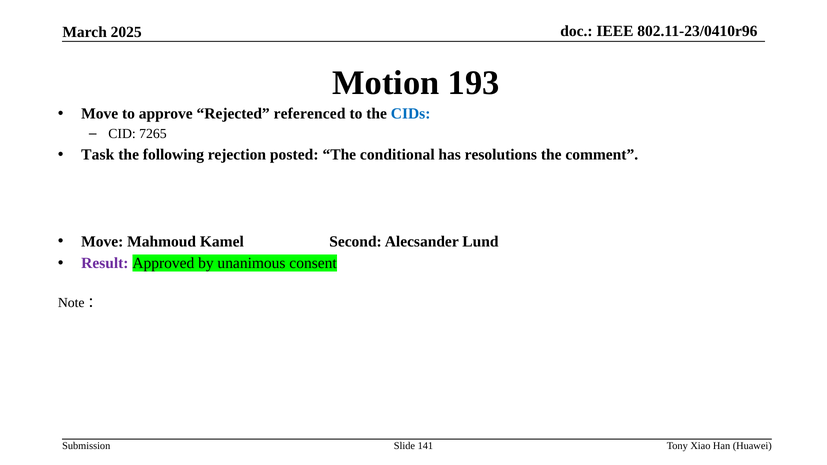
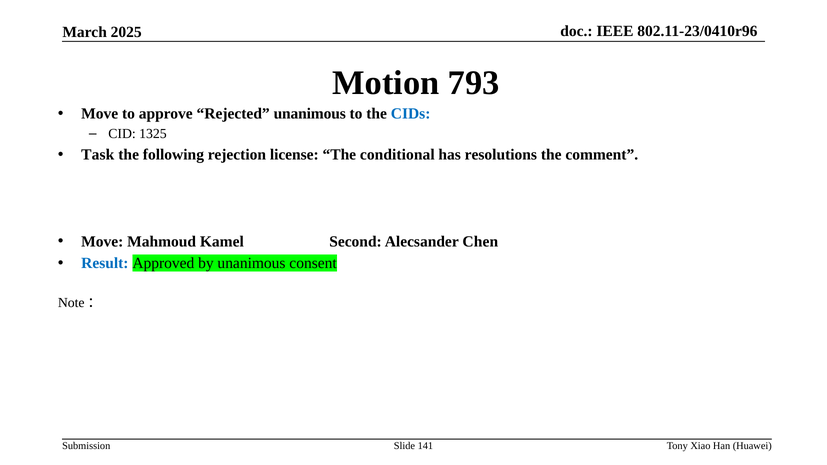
193: 193 -> 793
Rejected referenced: referenced -> unanimous
7265: 7265 -> 1325
posted: posted -> license
Lund: Lund -> Chen
Result colour: purple -> blue
